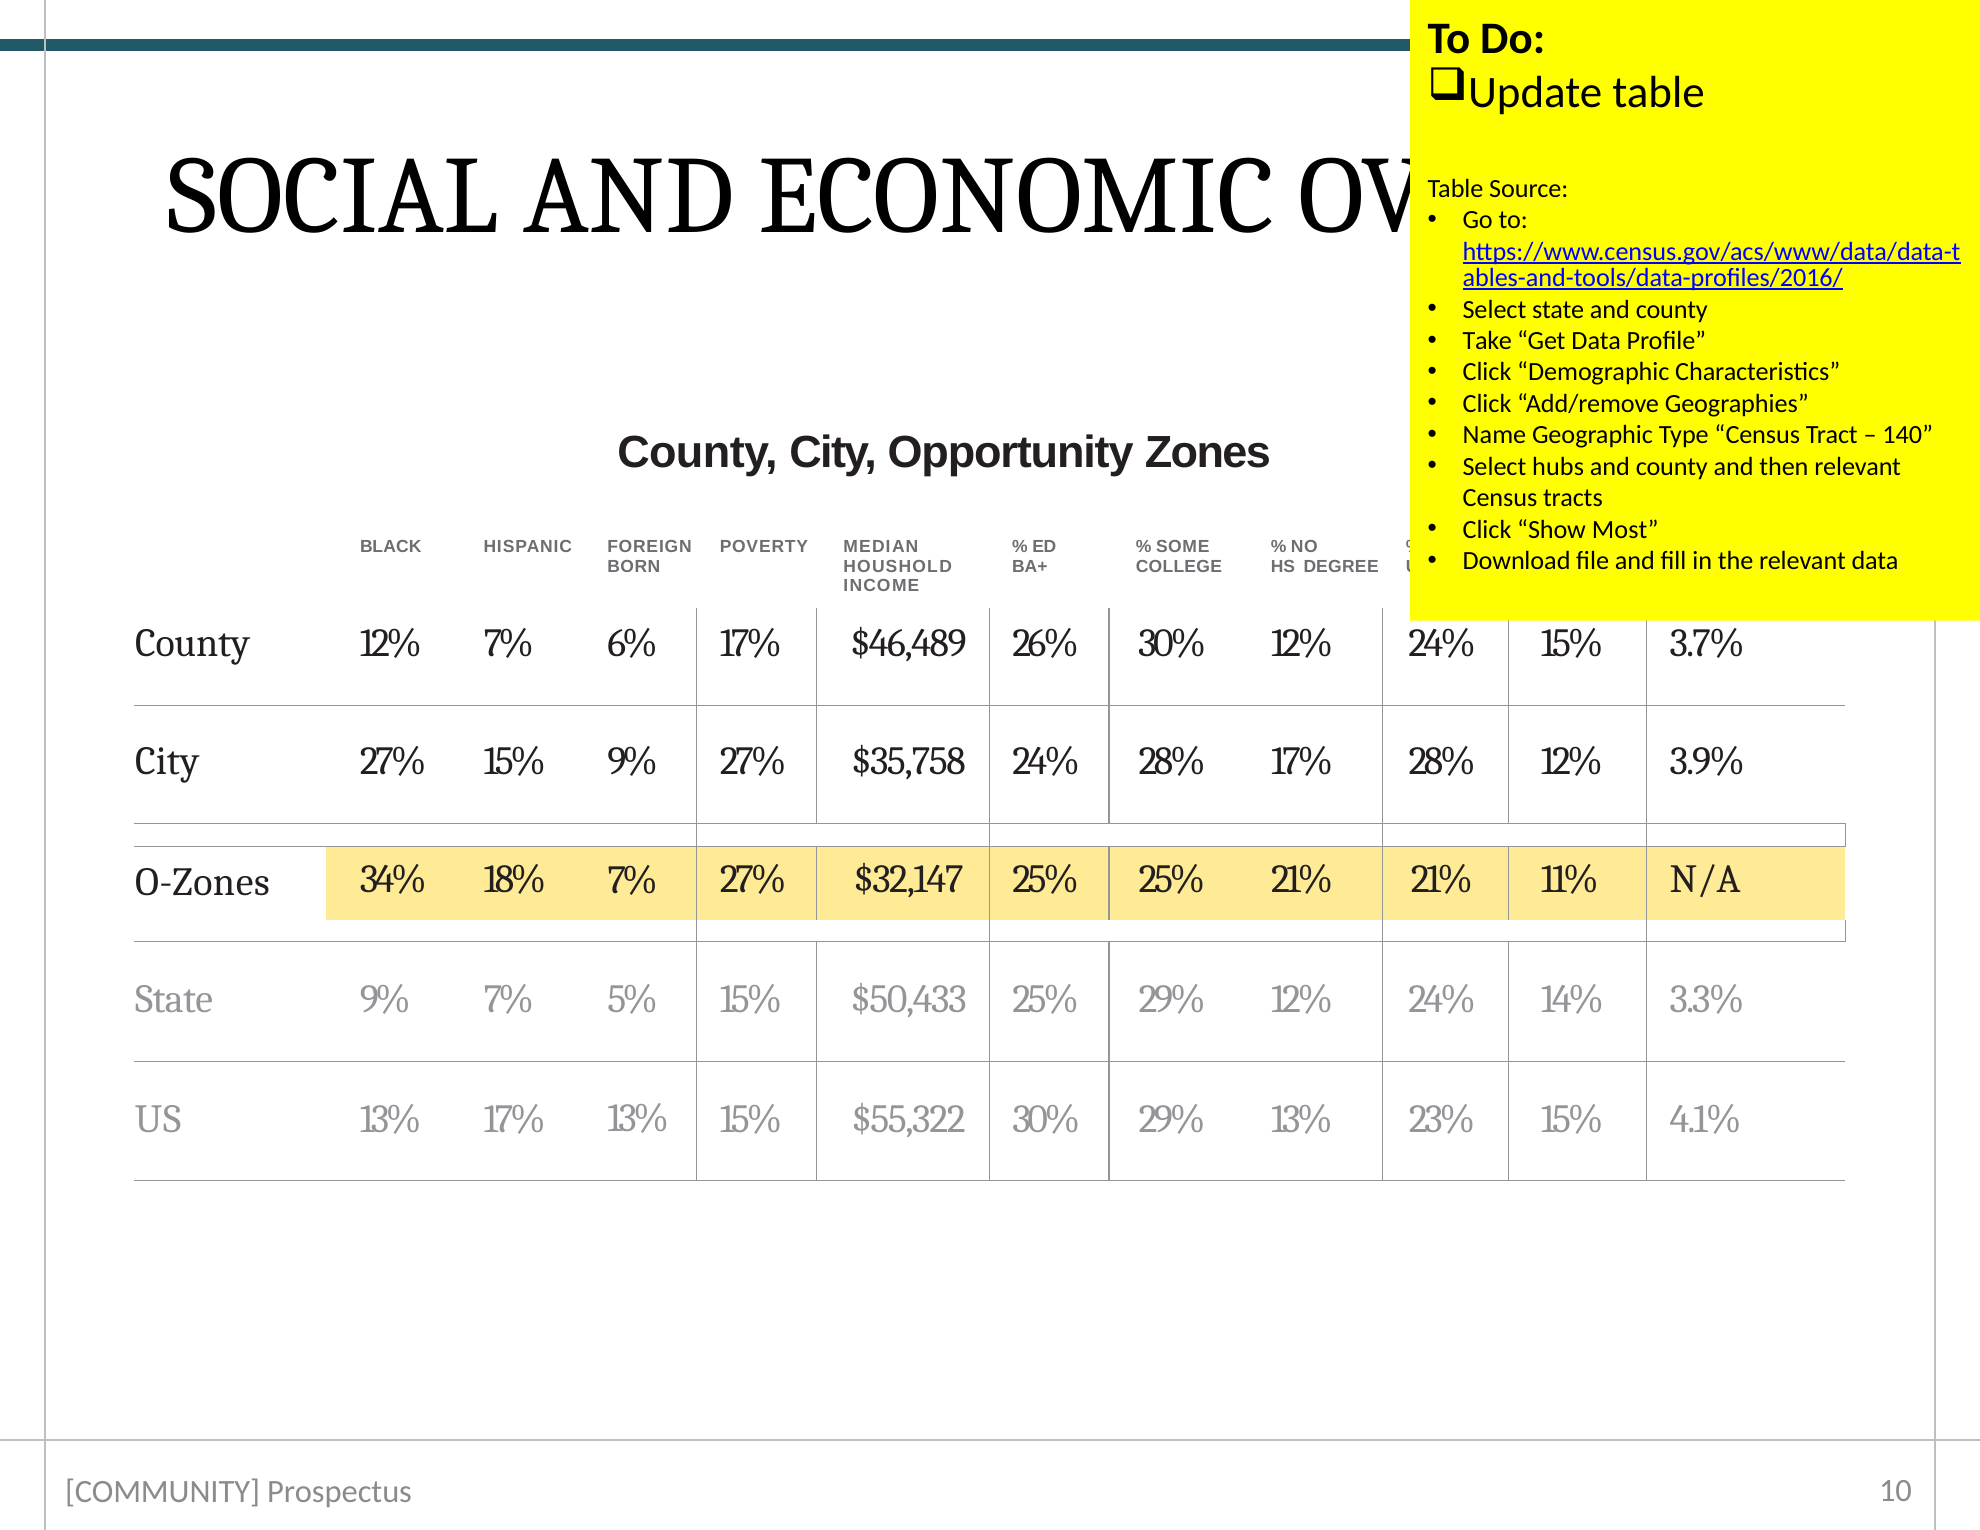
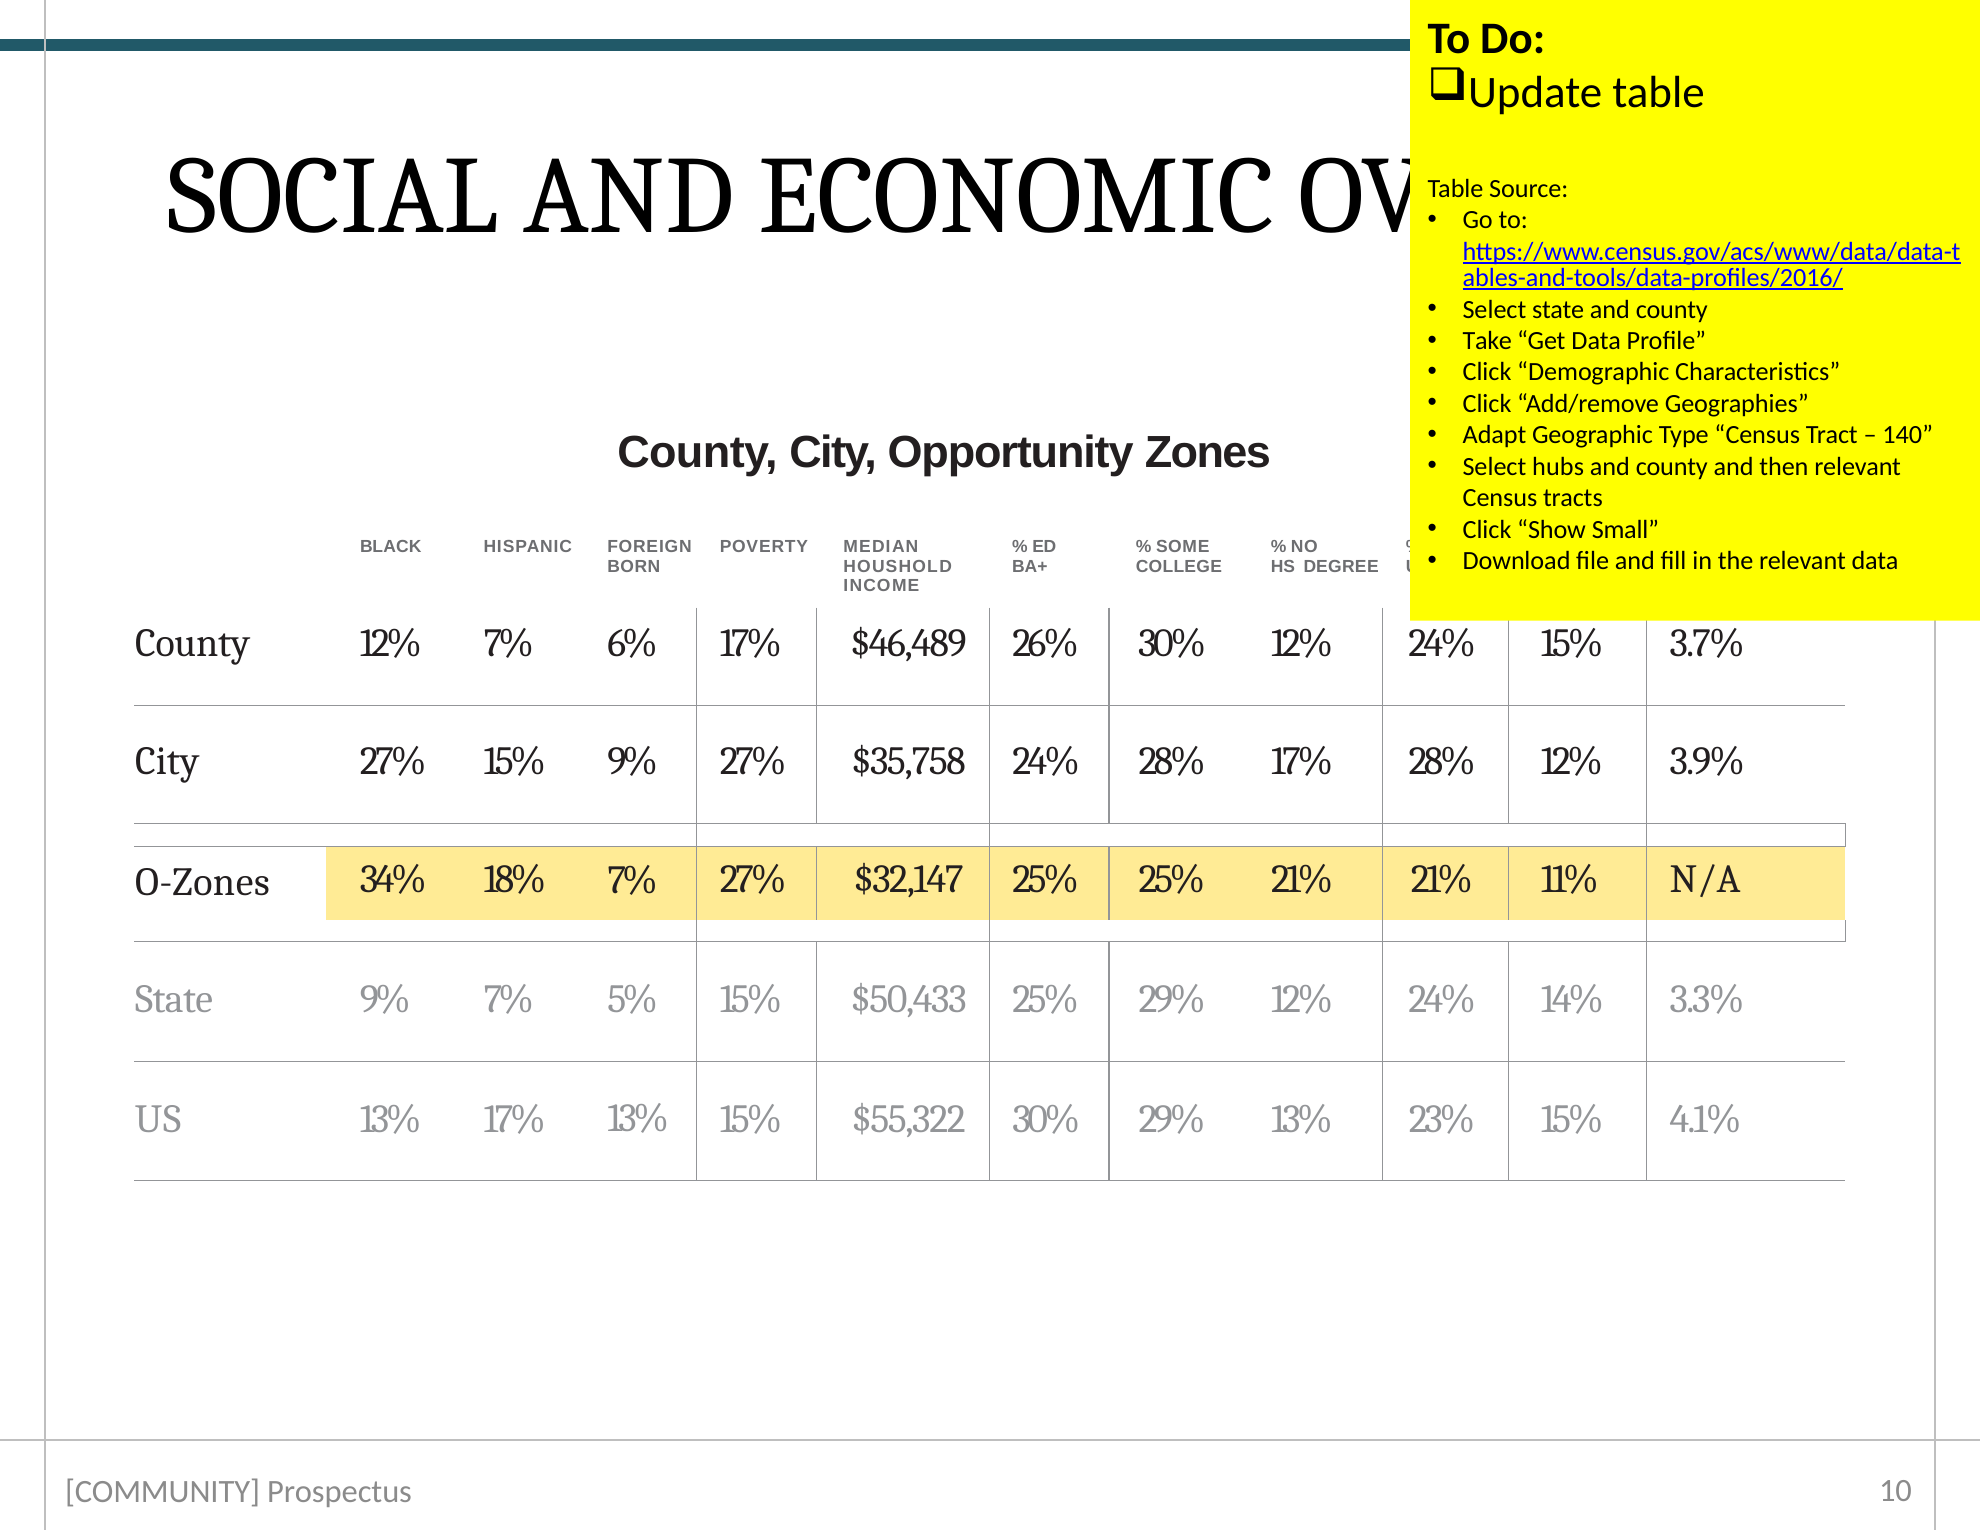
Name: Name -> Adapt
Most: Most -> Small
